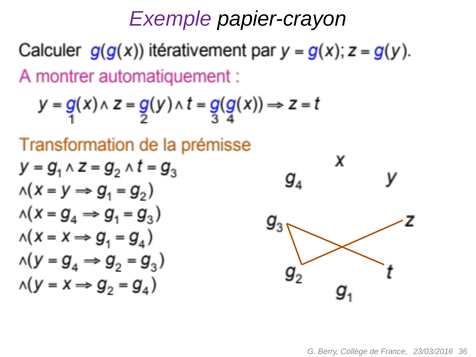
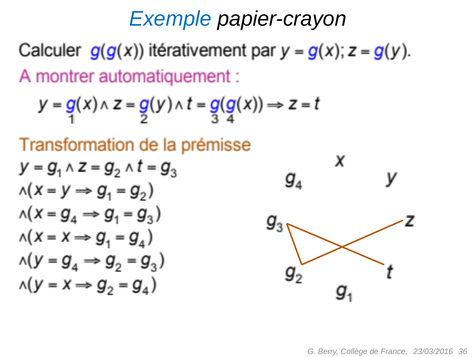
Exemple colour: purple -> blue
